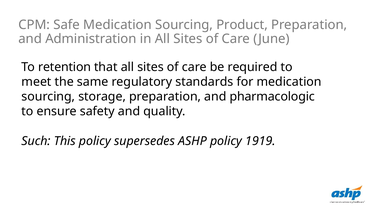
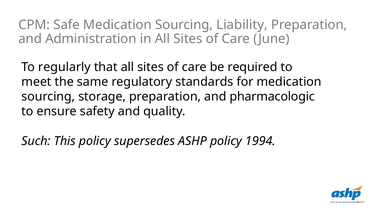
Product: Product -> Liability
retention: retention -> regularly
1919: 1919 -> 1994
